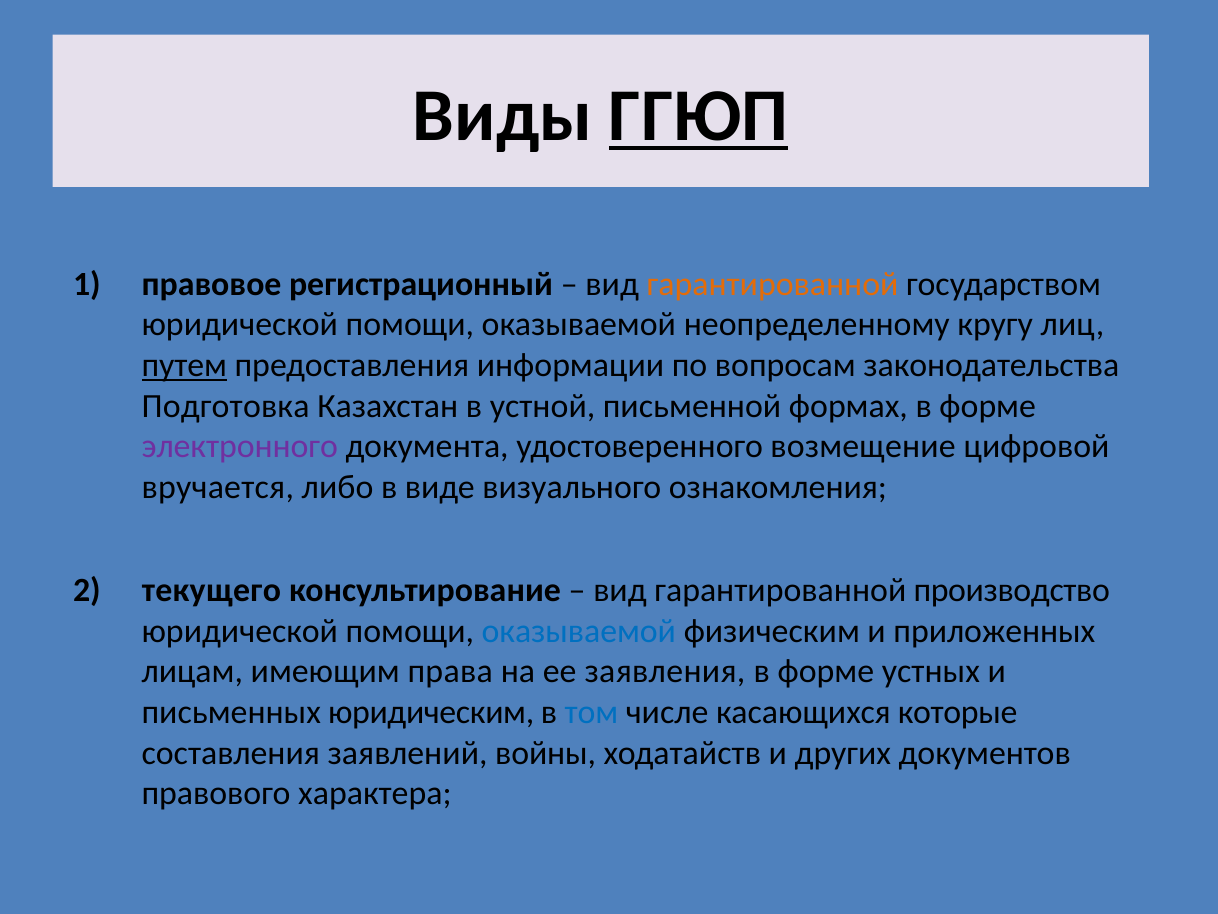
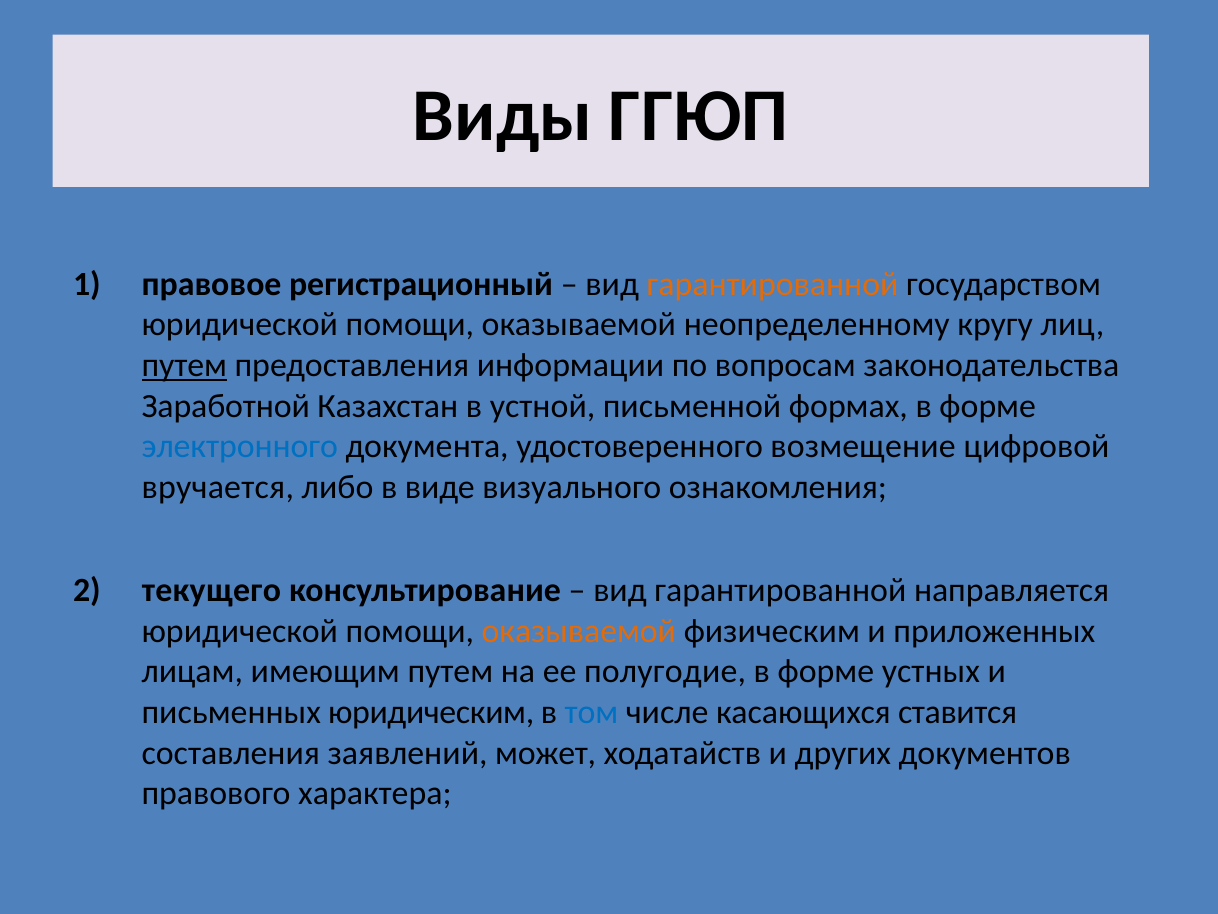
ГГЮП underline: present -> none
Подготовка: Подготовка -> Заработной
электронного colour: purple -> blue
производство: производство -> направляется
оказываемой at (579, 631) colour: blue -> orange
имеющим права: права -> путем
заявления: заявления -> полугодие
которые: которые -> ставится
войны: войны -> может
